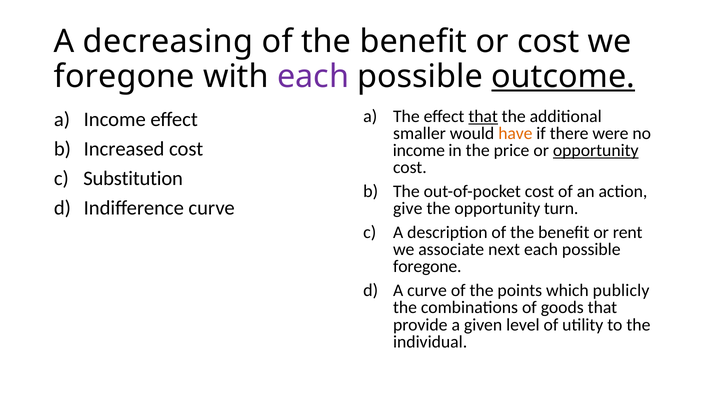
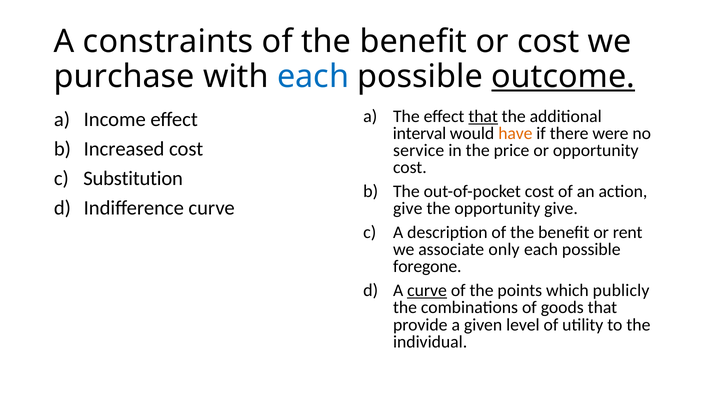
decreasing: decreasing -> constraints
foregone at (124, 77): foregone -> purchase
each at (313, 77) colour: purple -> blue
smaller: smaller -> interval
income at (419, 151): income -> service
opportunity at (596, 151) underline: present -> none
opportunity turn: turn -> give
next: next -> only
curve at (427, 291) underline: none -> present
